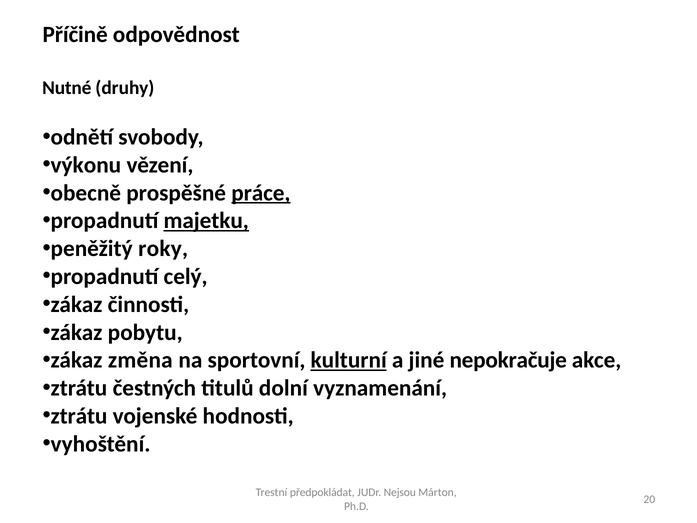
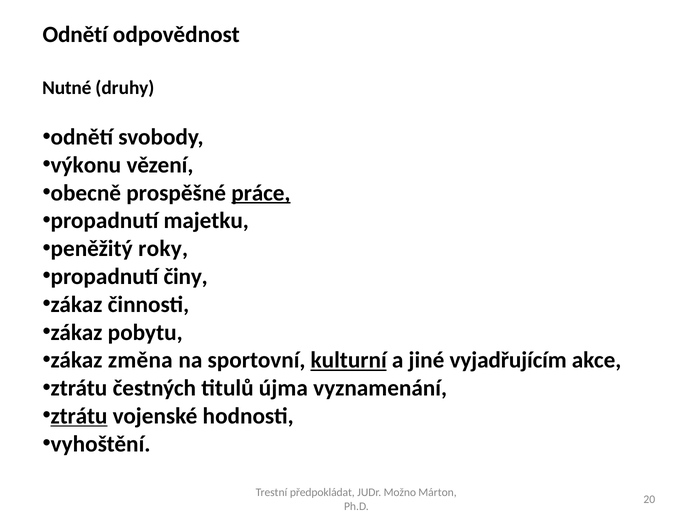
Příčině at (75, 35): Příčině -> Odnětí
majetku underline: present -> none
celý: celý -> činy
nepokračuje: nepokračuje -> vyjadřujícím
dolní: dolní -> újma
ztrátu at (79, 416) underline: none -> present
Nejsou: Nejsou -> Možno
